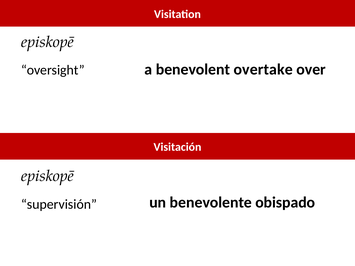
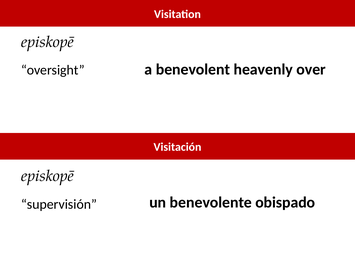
overtake: overtake -> heavenly
